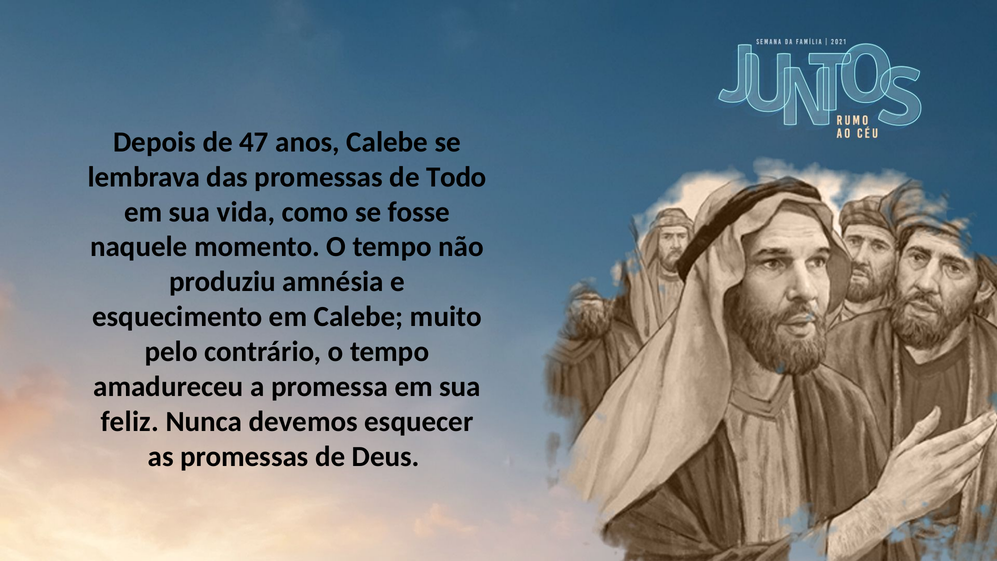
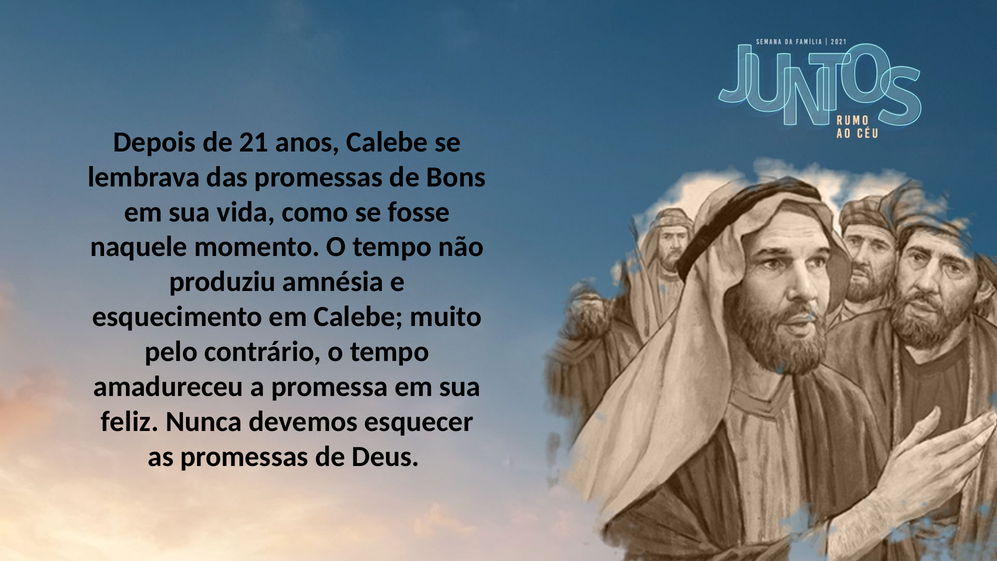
47: 47 -> 21
Todo: Todo -> Bons
